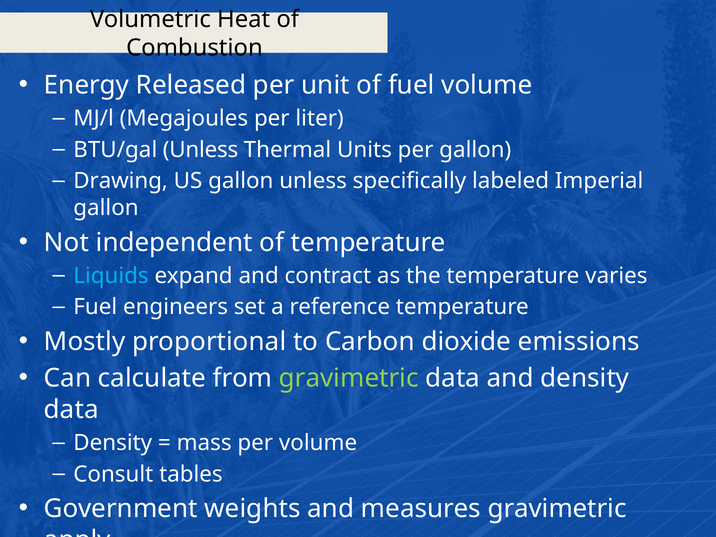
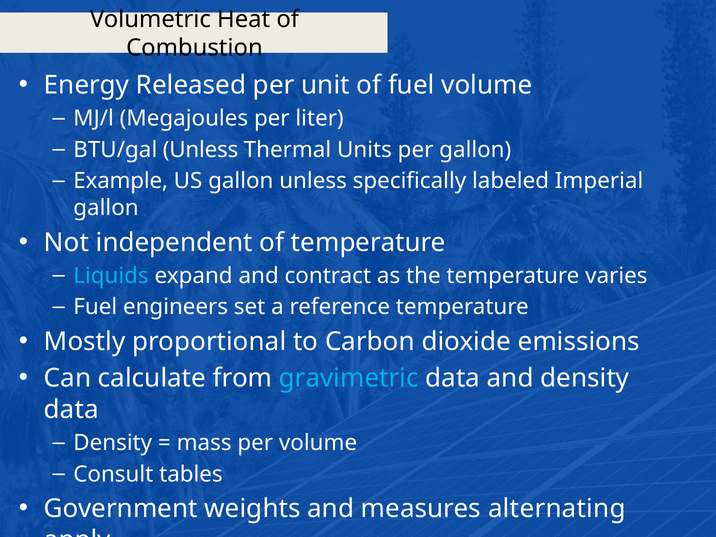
Drawing: Drawing -> Example
gravimetric at (349, 378) colour: light green -> light blue
measures gravimetric: gravimetric -> alternating
